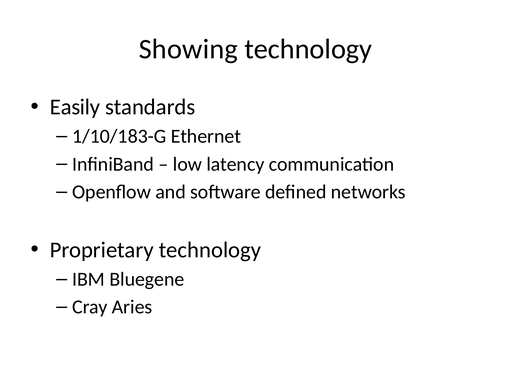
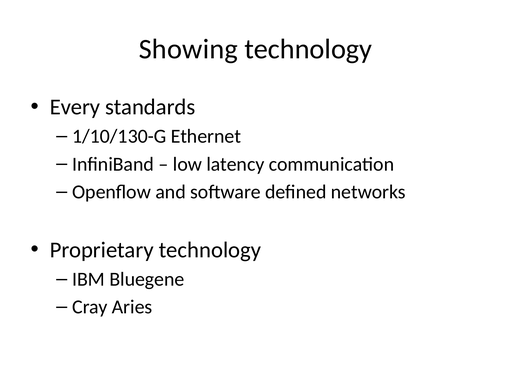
Easily: Easily -> Every
1/10/183-G: 1/10/183-G -> 1/10/130-G
